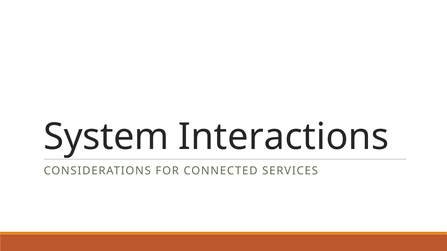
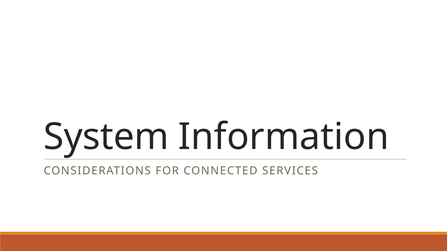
Interactions: Interactions -> Information
